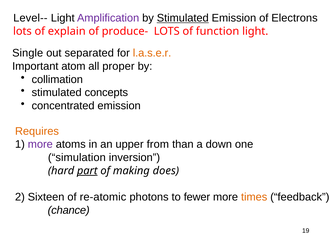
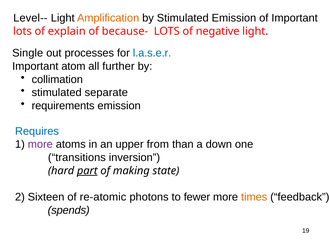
Amplification colour: purple -> orange
Stimulated at (183, 18) underline: present -> none
of Electrons: Electrons -> Important
produce-: produce- -> because-
function: function -> negative
separated: separated -> processes
l.a.s.e.r colour: orange -> blue
proper: proper -> further
concepts: concepts -> separate
concentrated: concentrated -> requirements
Requires colour: orange -> blue
simulation: simulation -> transitions
does: does -> state
chance: chance -> spends
